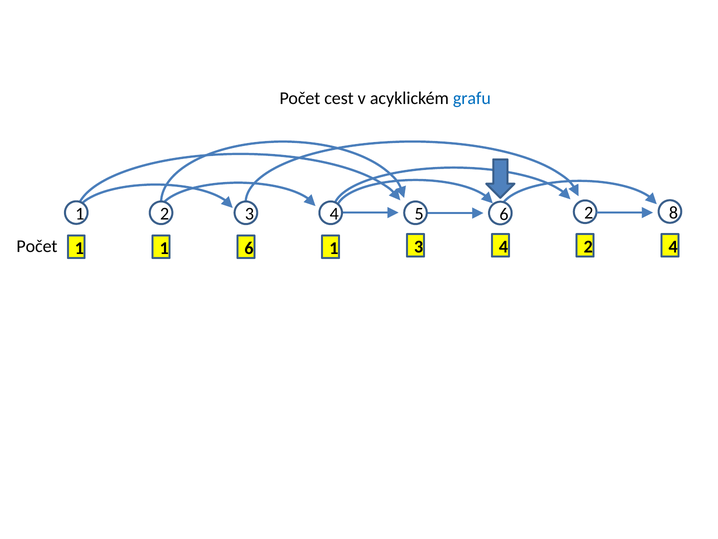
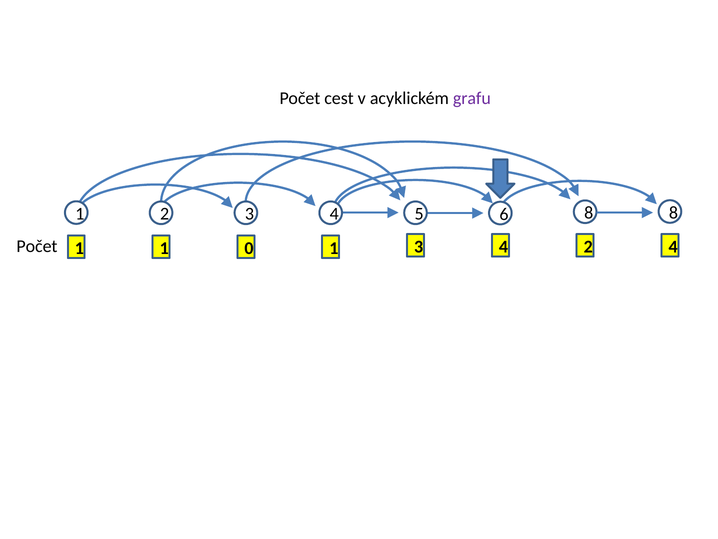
grafu colour: blue -> purple
2 at (589, 213): 2 -> 8
1 6: 6 -> 0
